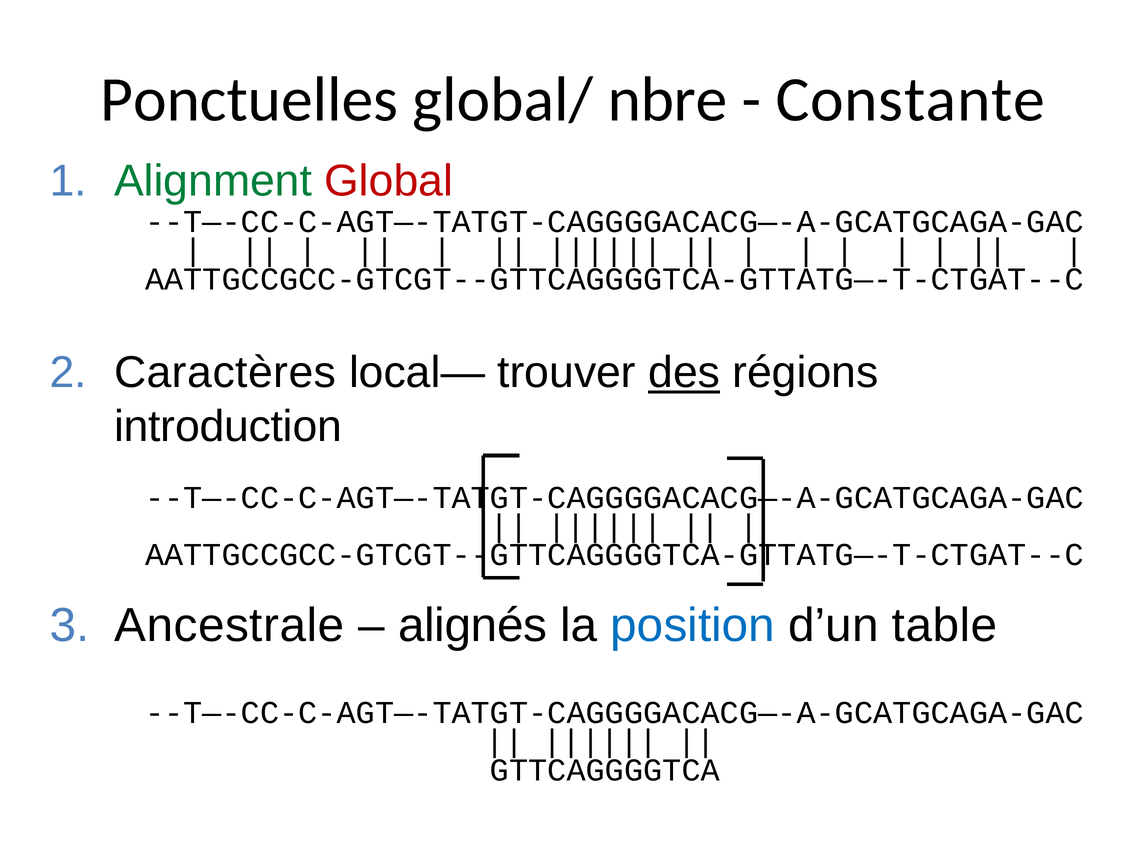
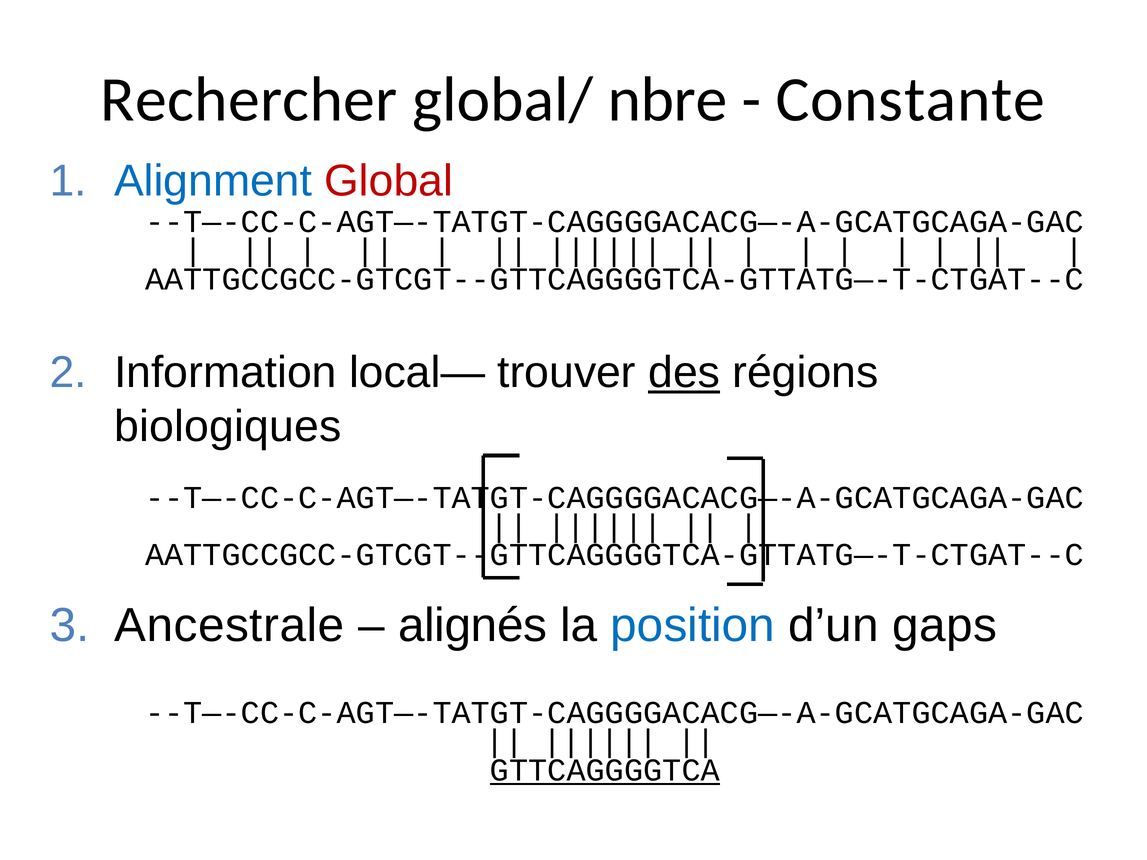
Ponctuelles: Ponctuelles -> Rechercher
Alignment colour: green -> blue
Caractères: Caractères -> Information
introduction: introduction -> biologiques
table: table -> gaps
GTTCAGGGGTCA underline: none -> present
